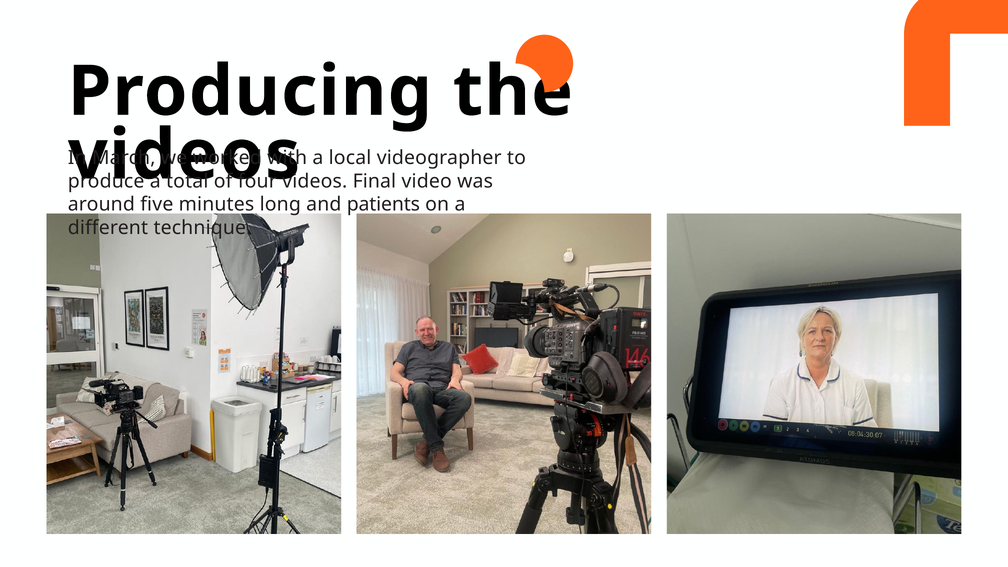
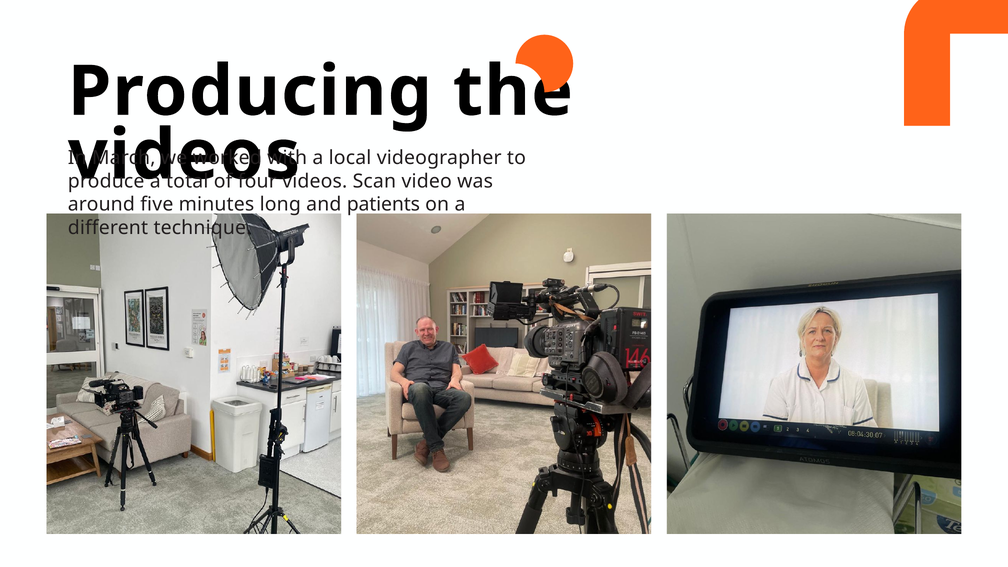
Final: Final -> Scan
